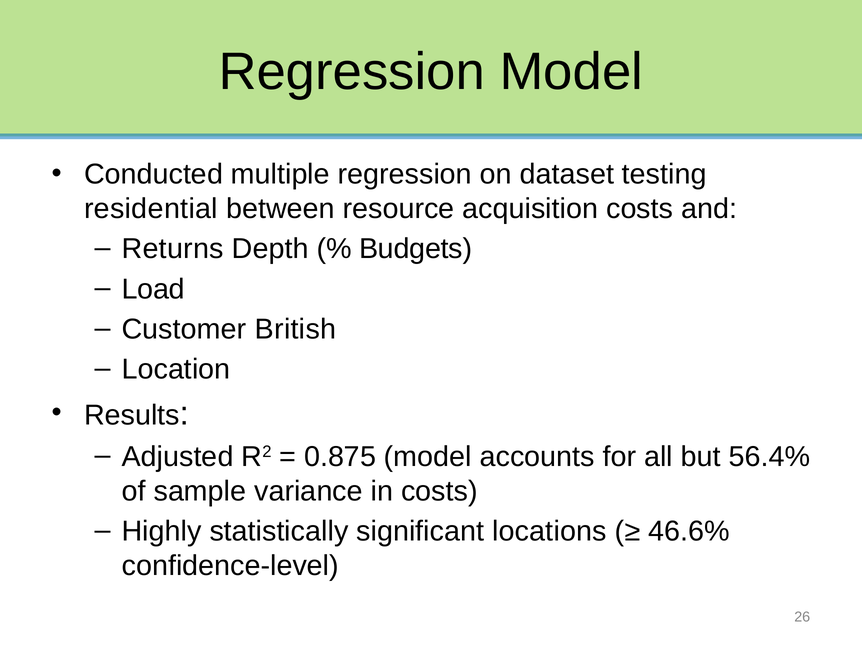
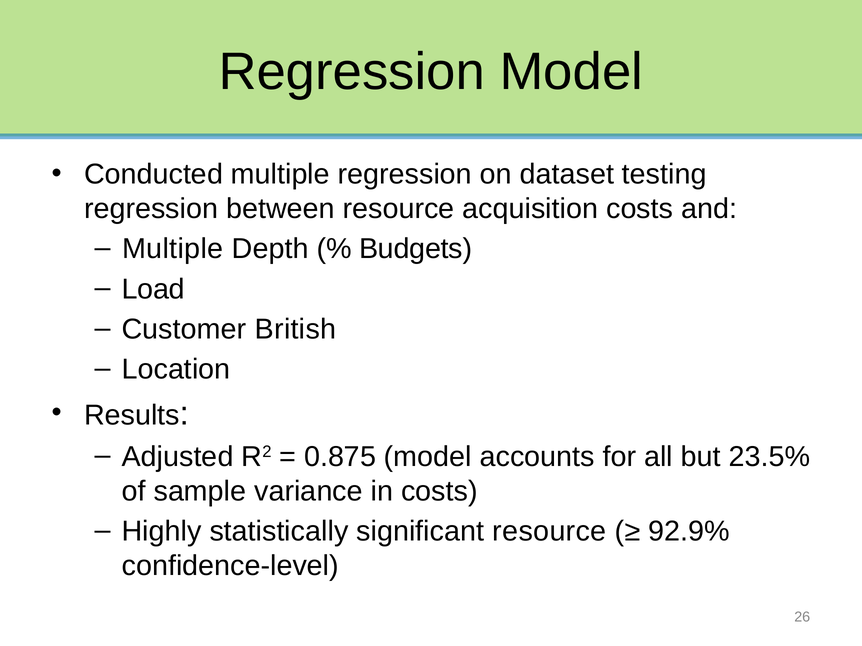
residential at (151, 209): residential -> regression
Returns at (173, 249): Returns -> Multiple
56.4%: 56.4% -> 23.5%
significant locations: locations -> resource
46.6%: 46.6% -> 92.9%
